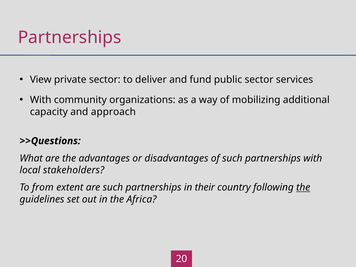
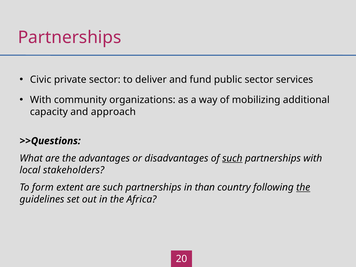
View: View -> Civic
such at (232, 158) underline: none -> present
from: from -> form
their: their -> than
